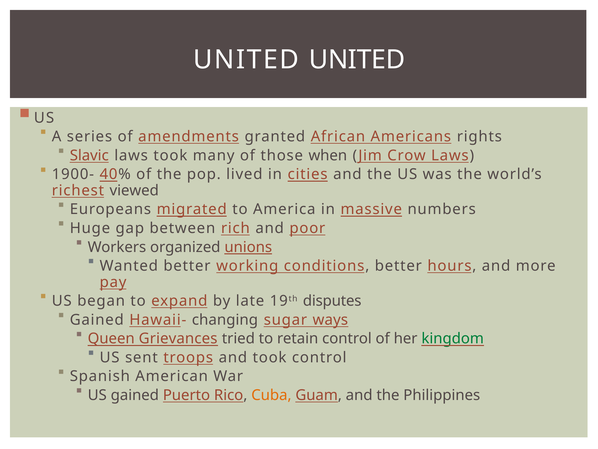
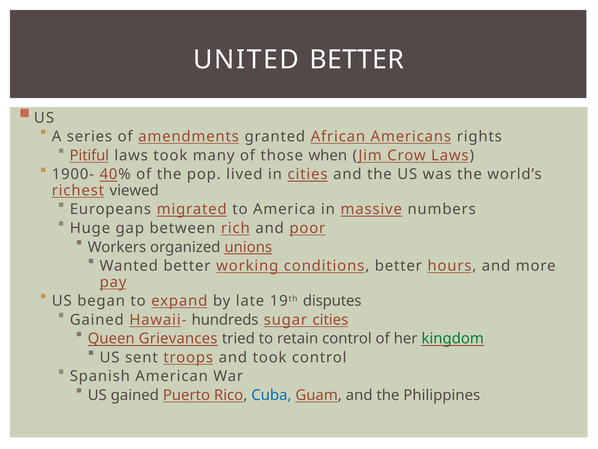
UNITED UNITED: UNITED -> BETTER
Slavic: Slavic -> Pitiful
changing: changing -> hundreds
sugar ways: ways -> cities
Cuba colour: orange -> blue
